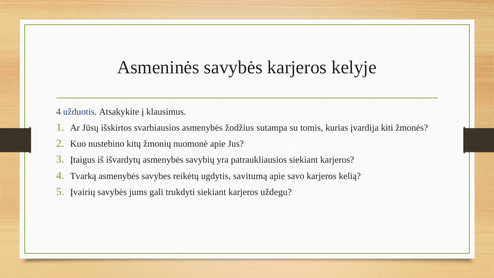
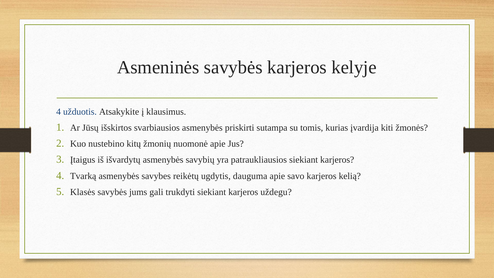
žodžius: žodžius -> priskirti
savitumą: savitumą -> dauguma
Įvairių: Įvairių -> Klasės
